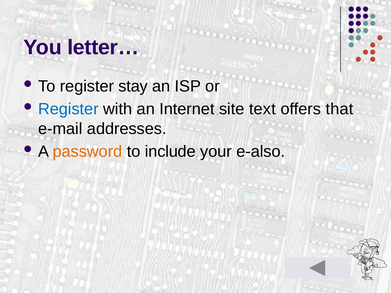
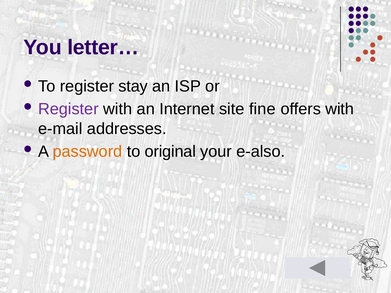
Register at (68, 109) colour: blue -> purple
text: text -> fine
offers that: that -> with
include: include -> original
